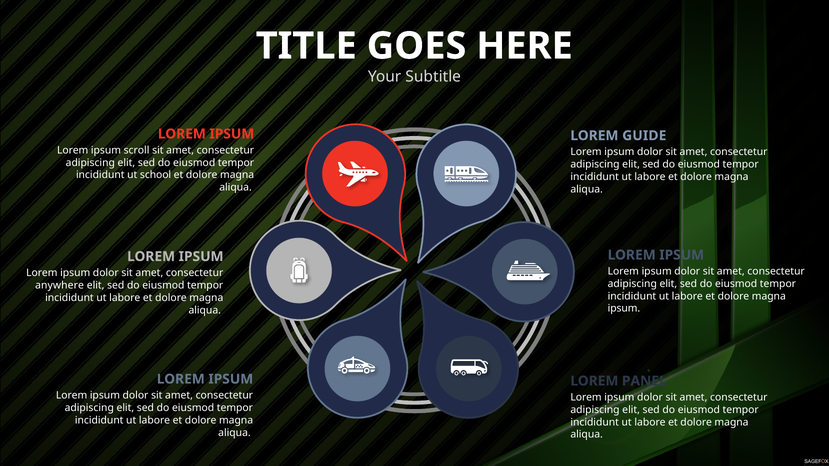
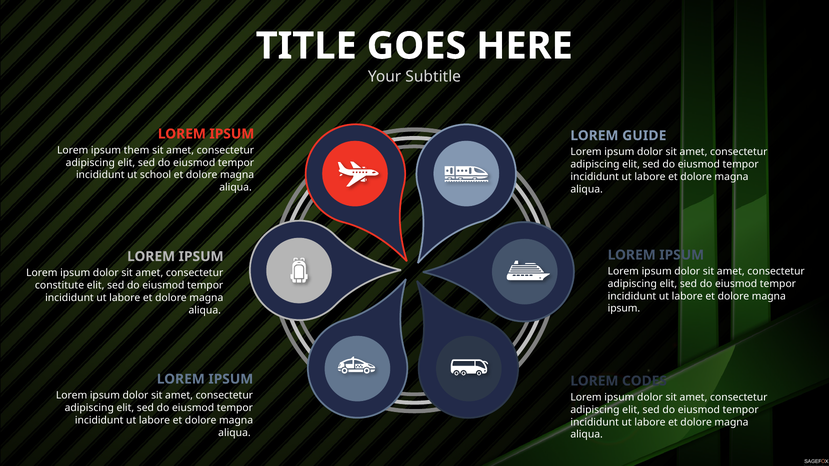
scroll: scroll -> them
anywhere: anywhere -> constitute
PANEL: PANEL -> CODES
